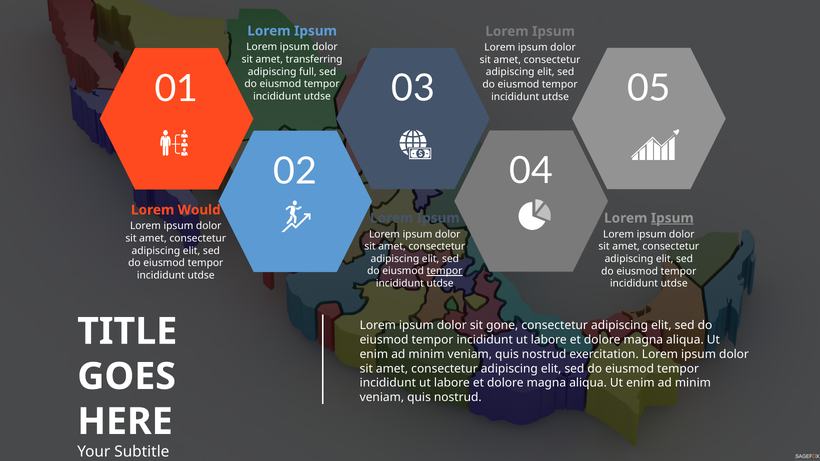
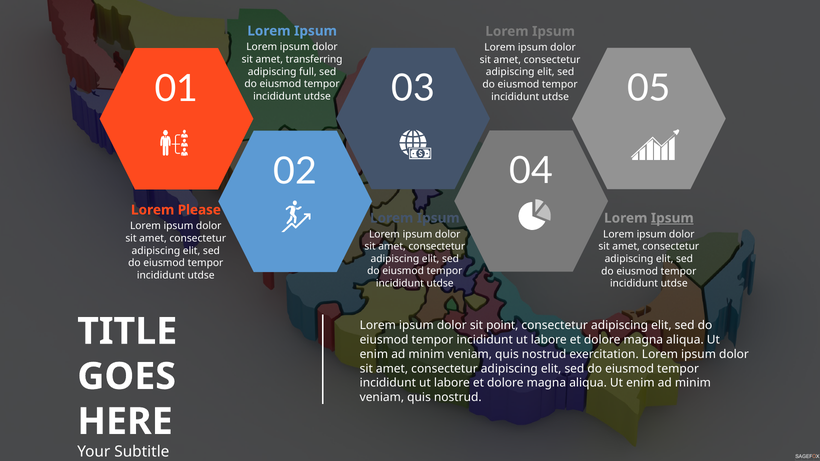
Would: Would -> Please
tempor at (445, 271) underline: present -> none
gone: gone -> point
